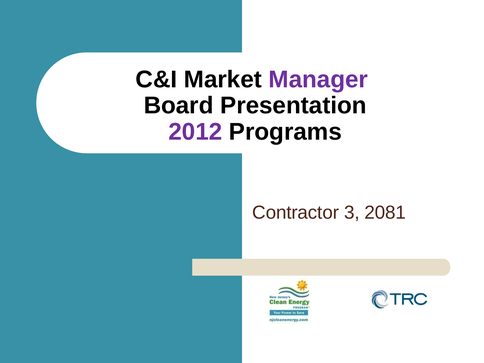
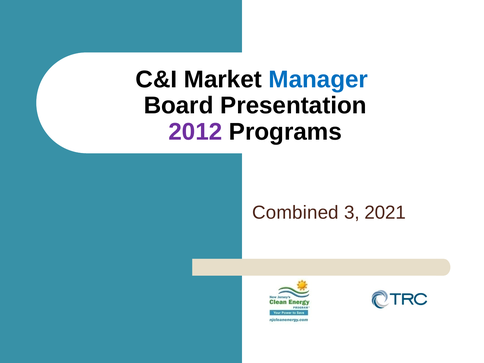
Manager colour: purple -> blue
Contractor: Contractor -> Combined
2081: 2081 -> 2021
